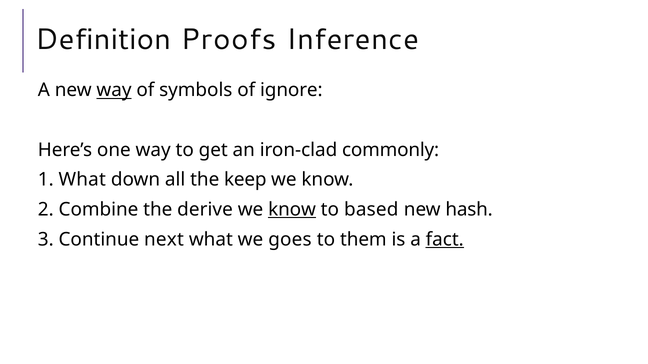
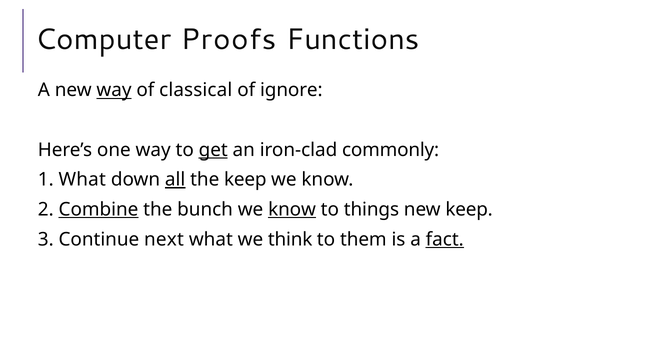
Definition: Definition -> Computer
Inference: Inference -> Functions
symbols: symbols -> classical
get underline: none -> present
all underline: none -> present
Combine underline: none -> present
derive: derive -> bunch
based: based -> things
new hash: hash -> keep
goes: goes -> think
